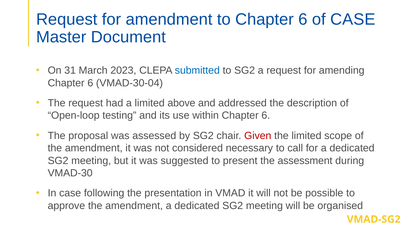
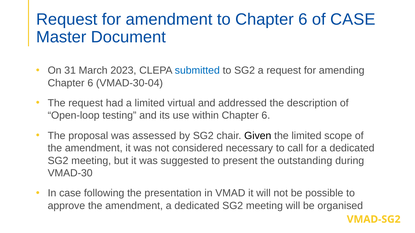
above: above -> virtual
Given colour: red -> black
assessment: assessment -> outstanding
